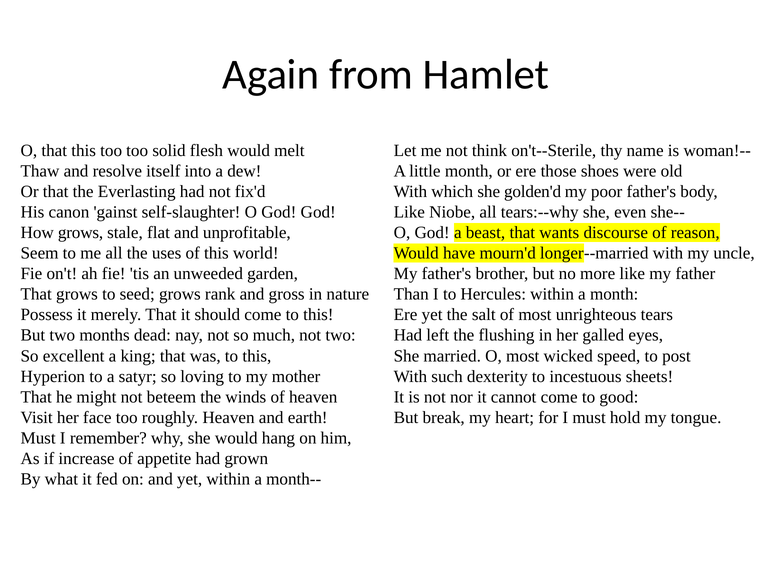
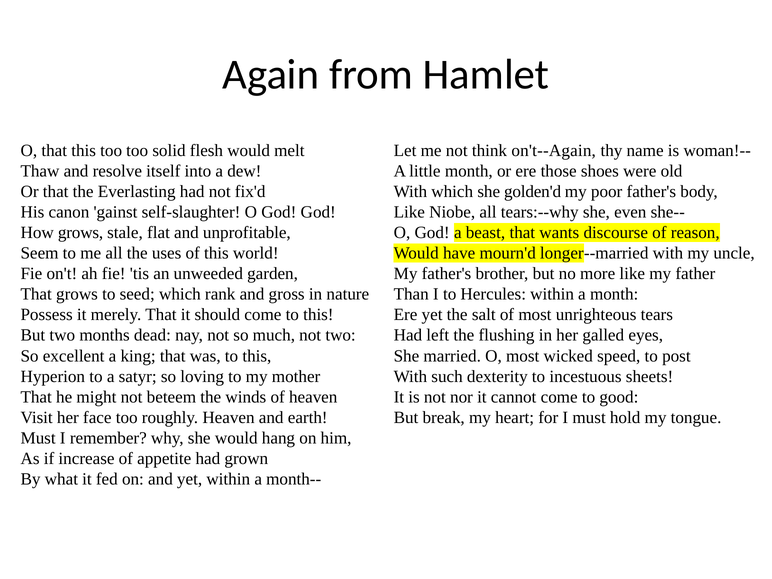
on't--Sterile: on't--Sterile -> on't--Again
seed grows: grows -> which
